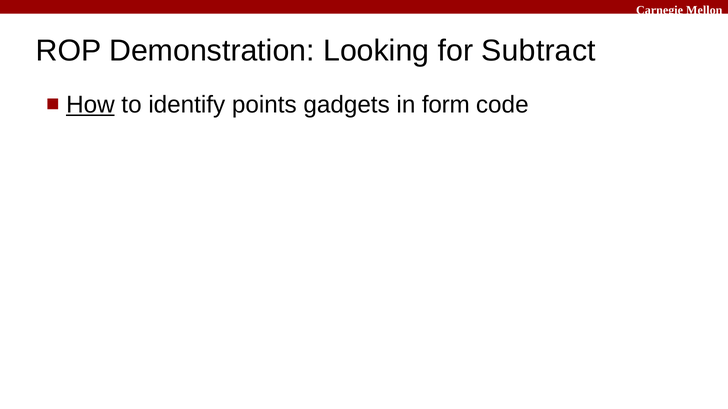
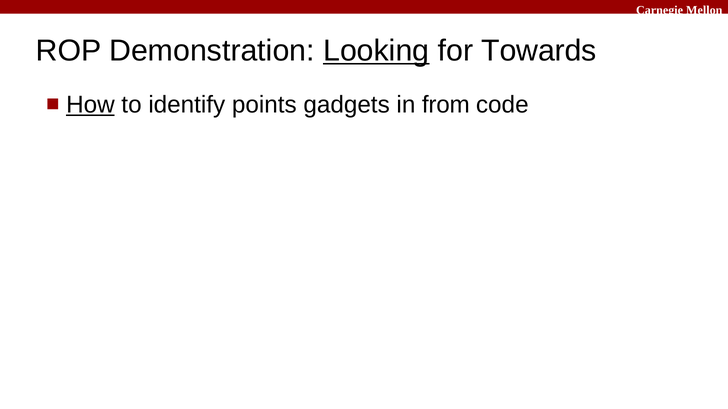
Looking underline: none -> present
Subtract: Subtract -> Towards
form: form -> from
